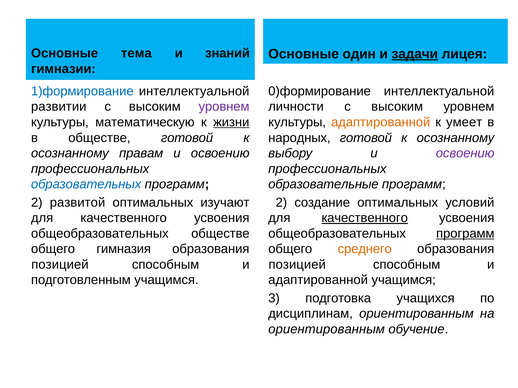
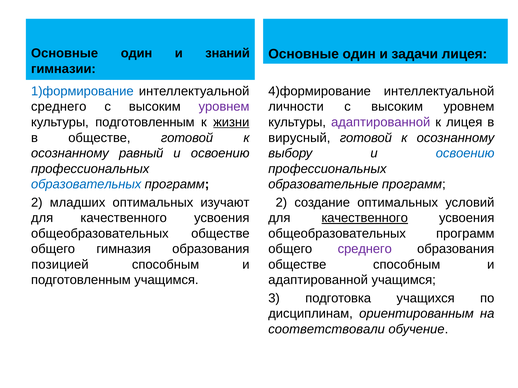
тема at (136, 53): тема -> один
задачи underline: present -> none
0)формирование: 0)формирование -> 4)формирование
развитии at (59, 107): развитии -> среднего
культуры математическую: математическую -> подготовленным
адаптированной at (381, 122) colour: orange -> purple
к умеет: умеет -> лицея
народных: народных -> вирусный
правам: правам -> равный
освоению at (465, 153) colour: purple -> blue
развитой: развитой -> младших
программ at (465, 234) underline: present -> none
среднего at (365, 249) colour: orange -> purple
позицией at (297, 265): позицией -> обществе
ориентированным at (327, 330): ориентированным -> соответствовали
